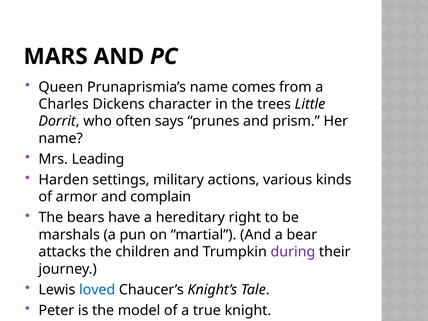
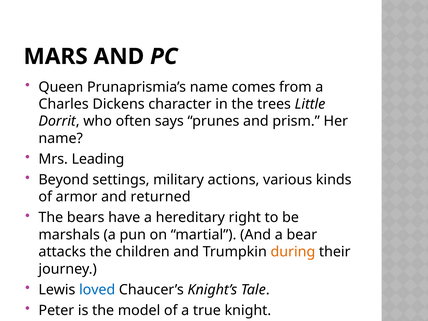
Harden: Harden -> Beyond
complain: complain -> returned
during colour: purple -> orange
